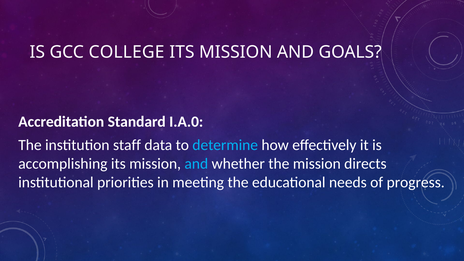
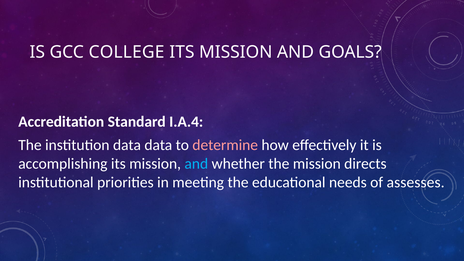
I.A.0: I.A.0 -> I.A.4
institution staff: staff -> data
determine colour: light blue -> pink
progress: progress -> assesses
